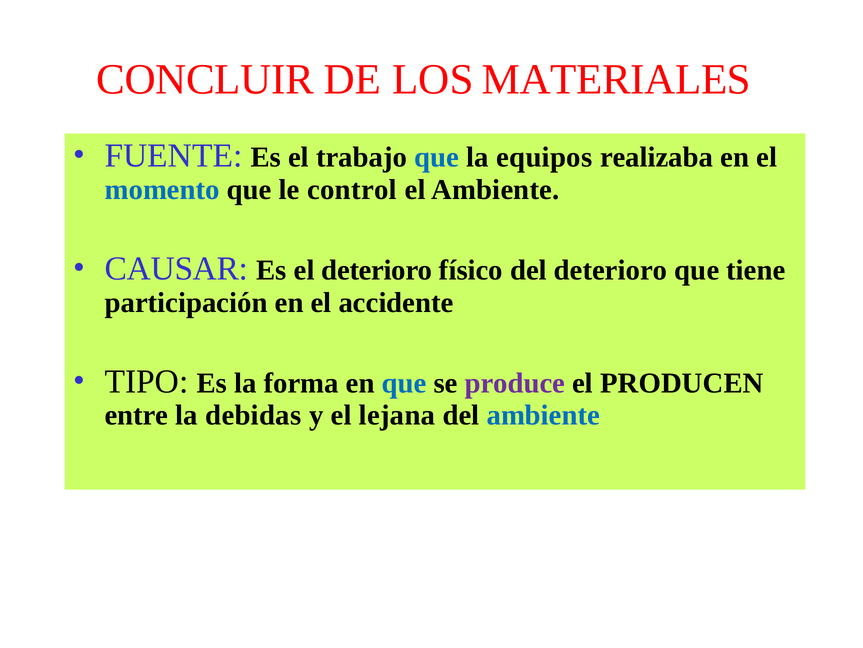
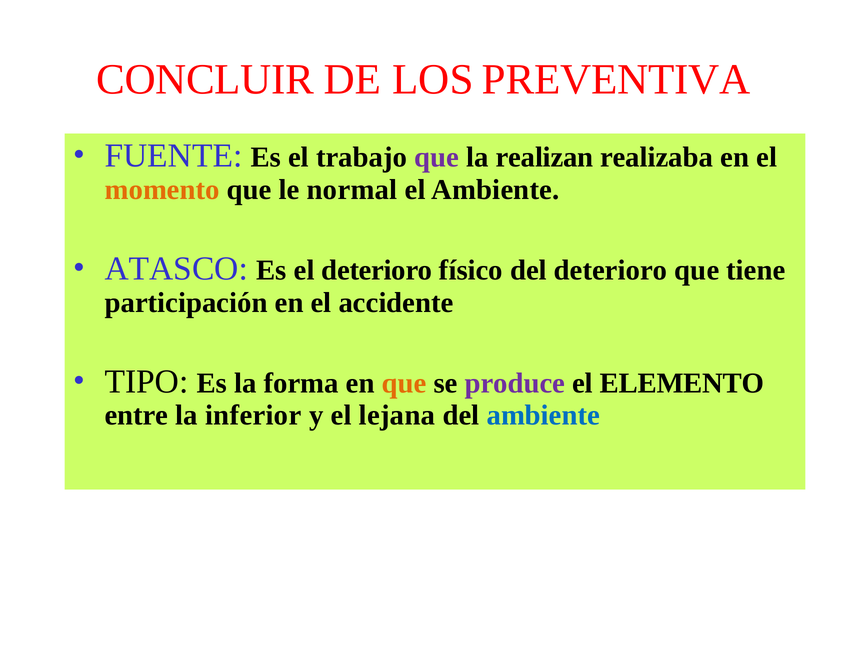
MATERIALES: MATERIALES -> PREVENTIVA
que at (437, 157) colour: blue -> purple
equipos: equipos -> realizan
momento colour: blue -> orange
control: control -> normal
CAUSAR: CAUSAR -> ATASCO
que at (404, 383) colour: blue -> orange
PRODUCEN: PRODUCEN -> ELEMENTO
debidas: debidas -> inferior
